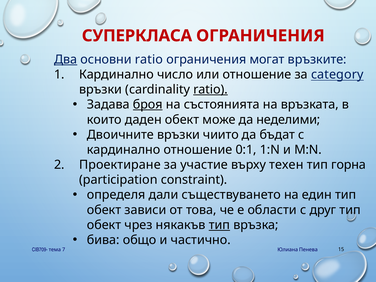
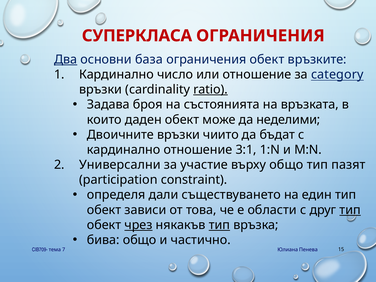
основни ratio: ratio -> база
ограничения могат: могат -> обект
броя underline: present -> none
0:1: 0:1 -> 3:1
Проектиране: Проектиране -> Универсални
върху техен: техен -> общо
горна: горна -> пазят
тип at (350, 210) underline: none -> present
чрез underline: none -> present
